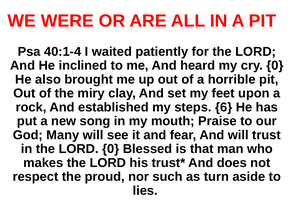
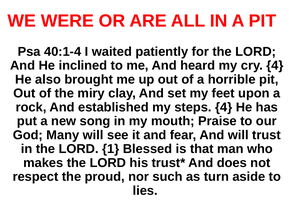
cry 0: 0 -> 4
steps 6: 6 -> 4
LORD 0: 0 -> 1
